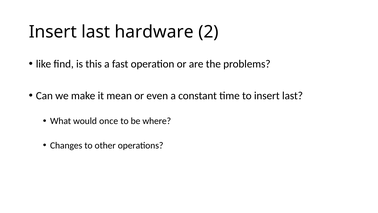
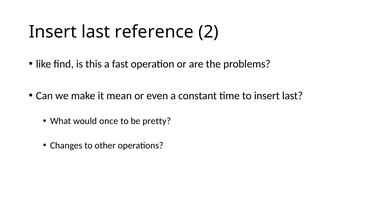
hardware: hardware -> reference
where: where -> pretty
